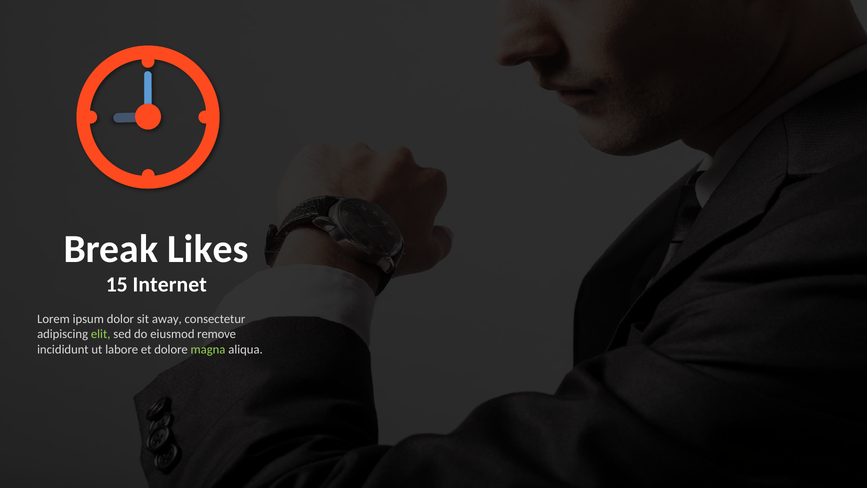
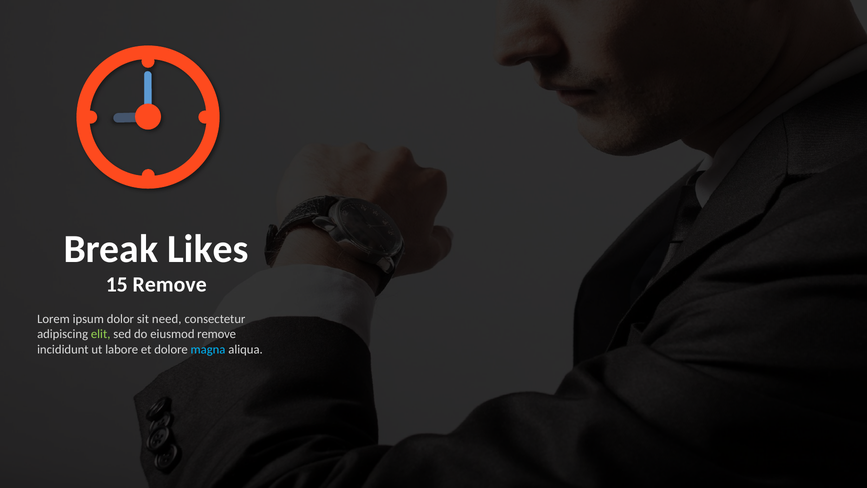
15 Internet: Internet -> Remove
away: away -> need
magna colour: light green -> light blue
